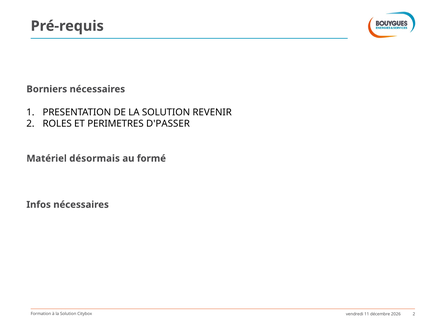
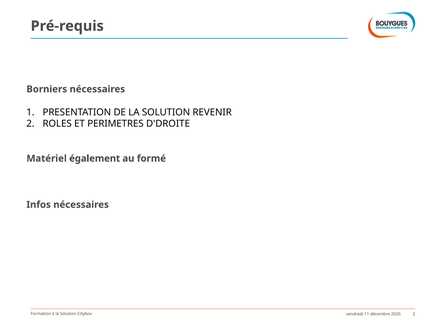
D'PASSER: D'PASSER -> D'DROITE
désormais: désormais -> également
